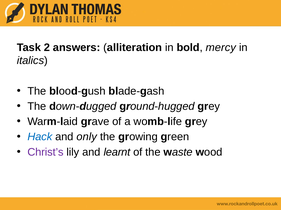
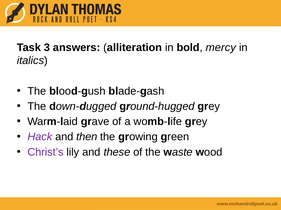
2: 2 -> 3
Hack colour: blue -> purple
only: only -> then
learnt: learnt -> these
